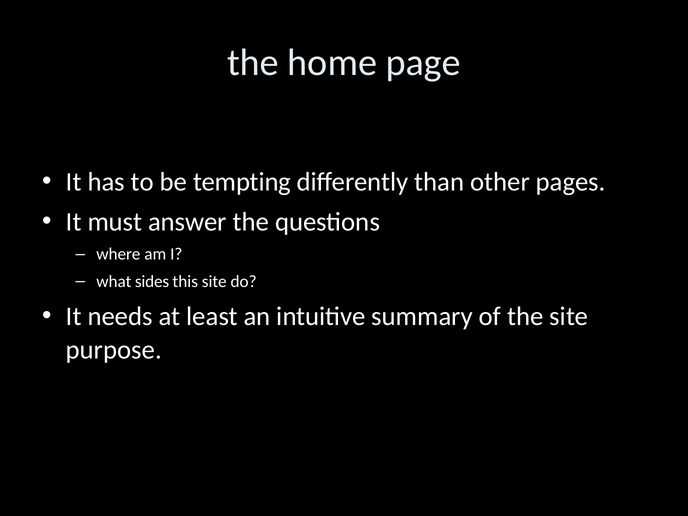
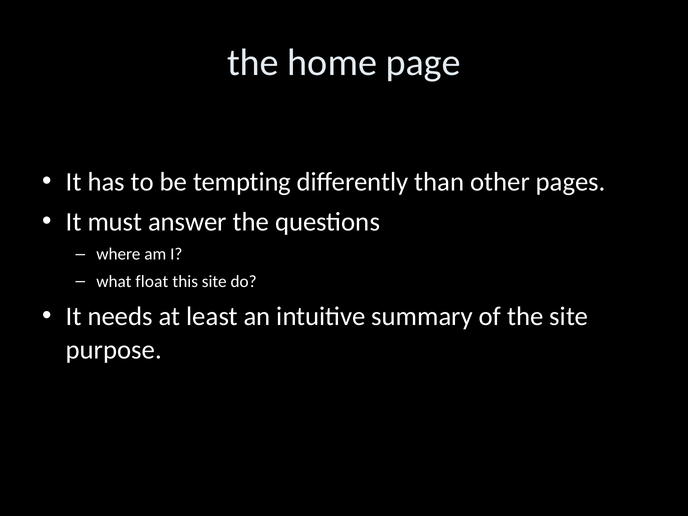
sides: sides -> float
